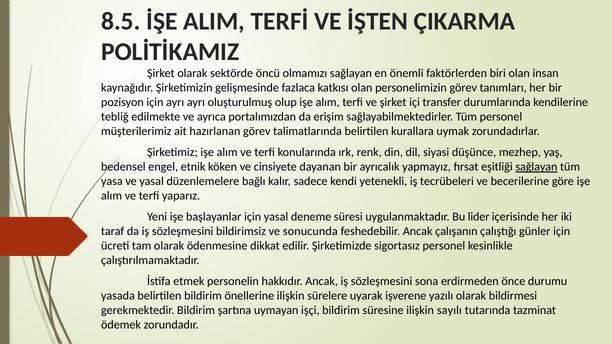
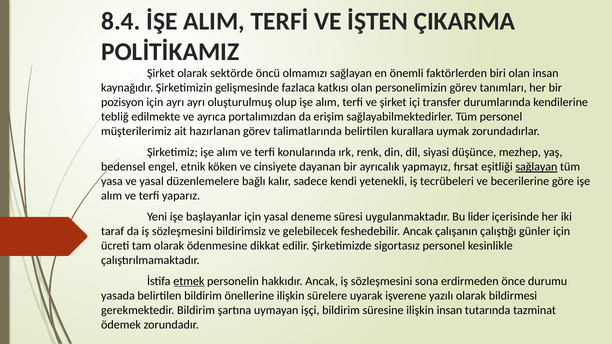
8.5: 8.5 -> 8.4
sonucunda: sonucunda -> gelebilecek
etmek underline: none -> present
ilişkin sayılı: sayılı -> insan
